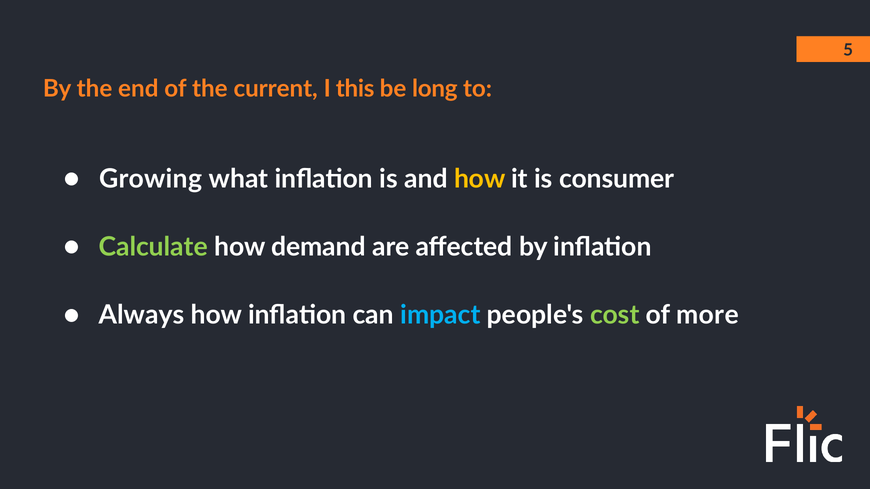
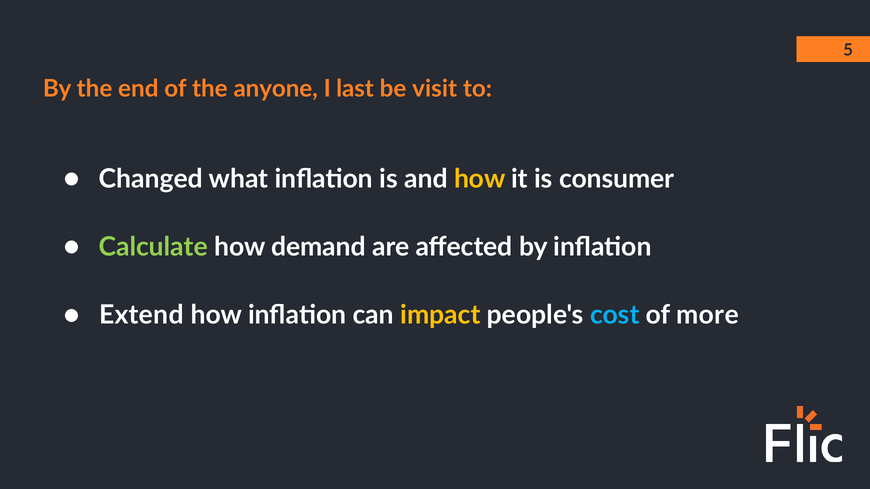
current: current -> anyone
this: this -> last
long: long -> visit
Growing: Growing -> Changed
Always: Always -> Extend
impact colour: light blue -> yellow
cost colour: light green -> light blue
